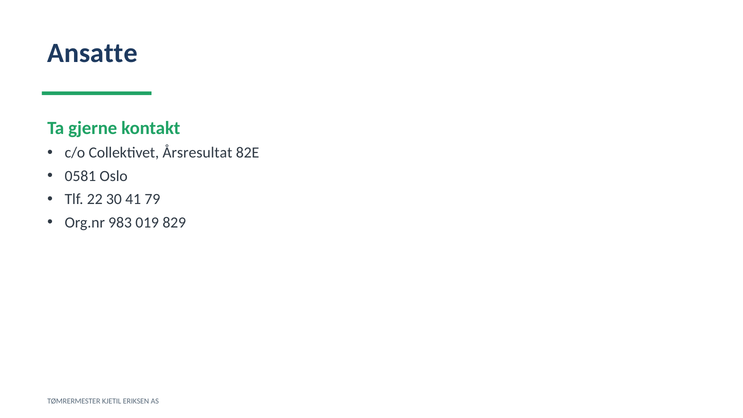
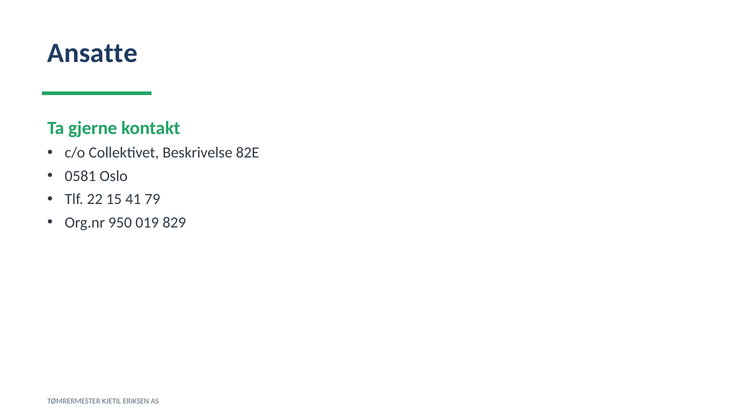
Årsresultat: Årsresultat -> Beskrivelse
30: 30 -> 15
983: 983 -> 950
